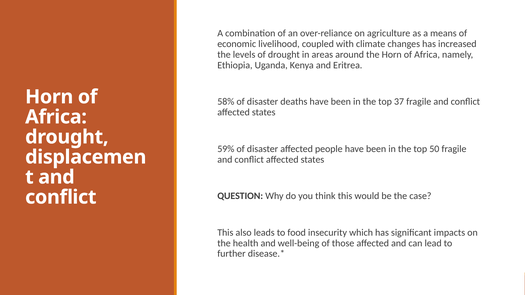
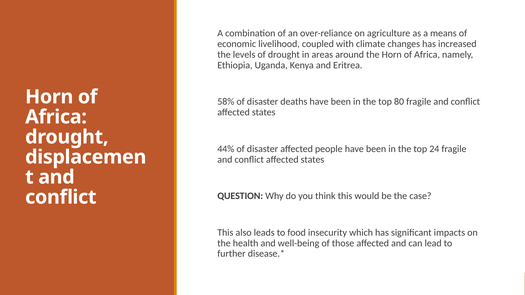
37: 37 -> 80
59%: 59% -> 44%
50: 50 -> 24
